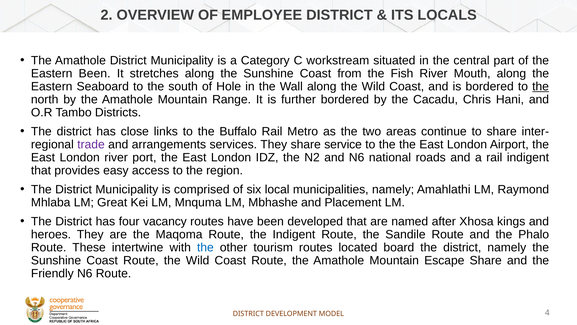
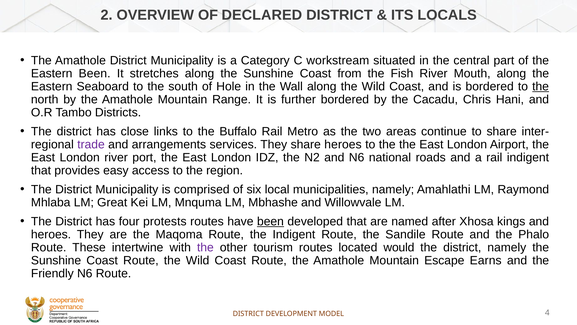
EMPLOYEE: EMPLOYEE -> DECLARED
share service: service -> heroes
Placement: Placement -> Willowvale
vacancy: vacancy -> protests
been at (270, 221) underline: none -> present
the at (205, 247) colour: blue -> purple
board: board -> would
Escape Share: Share -> Earns
